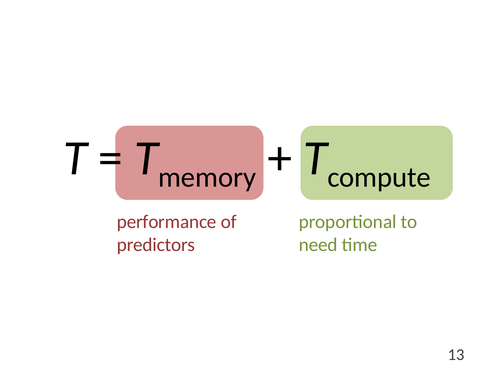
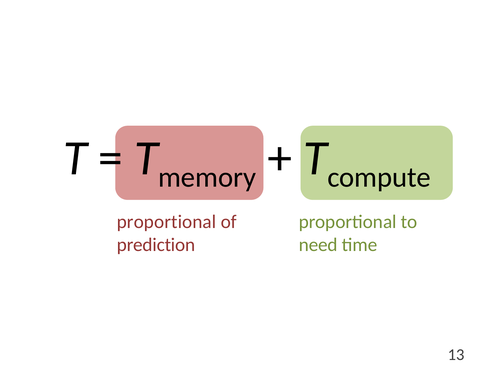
performance at (167, 221): performance -> proportional
predictors: predictors -> prediction
